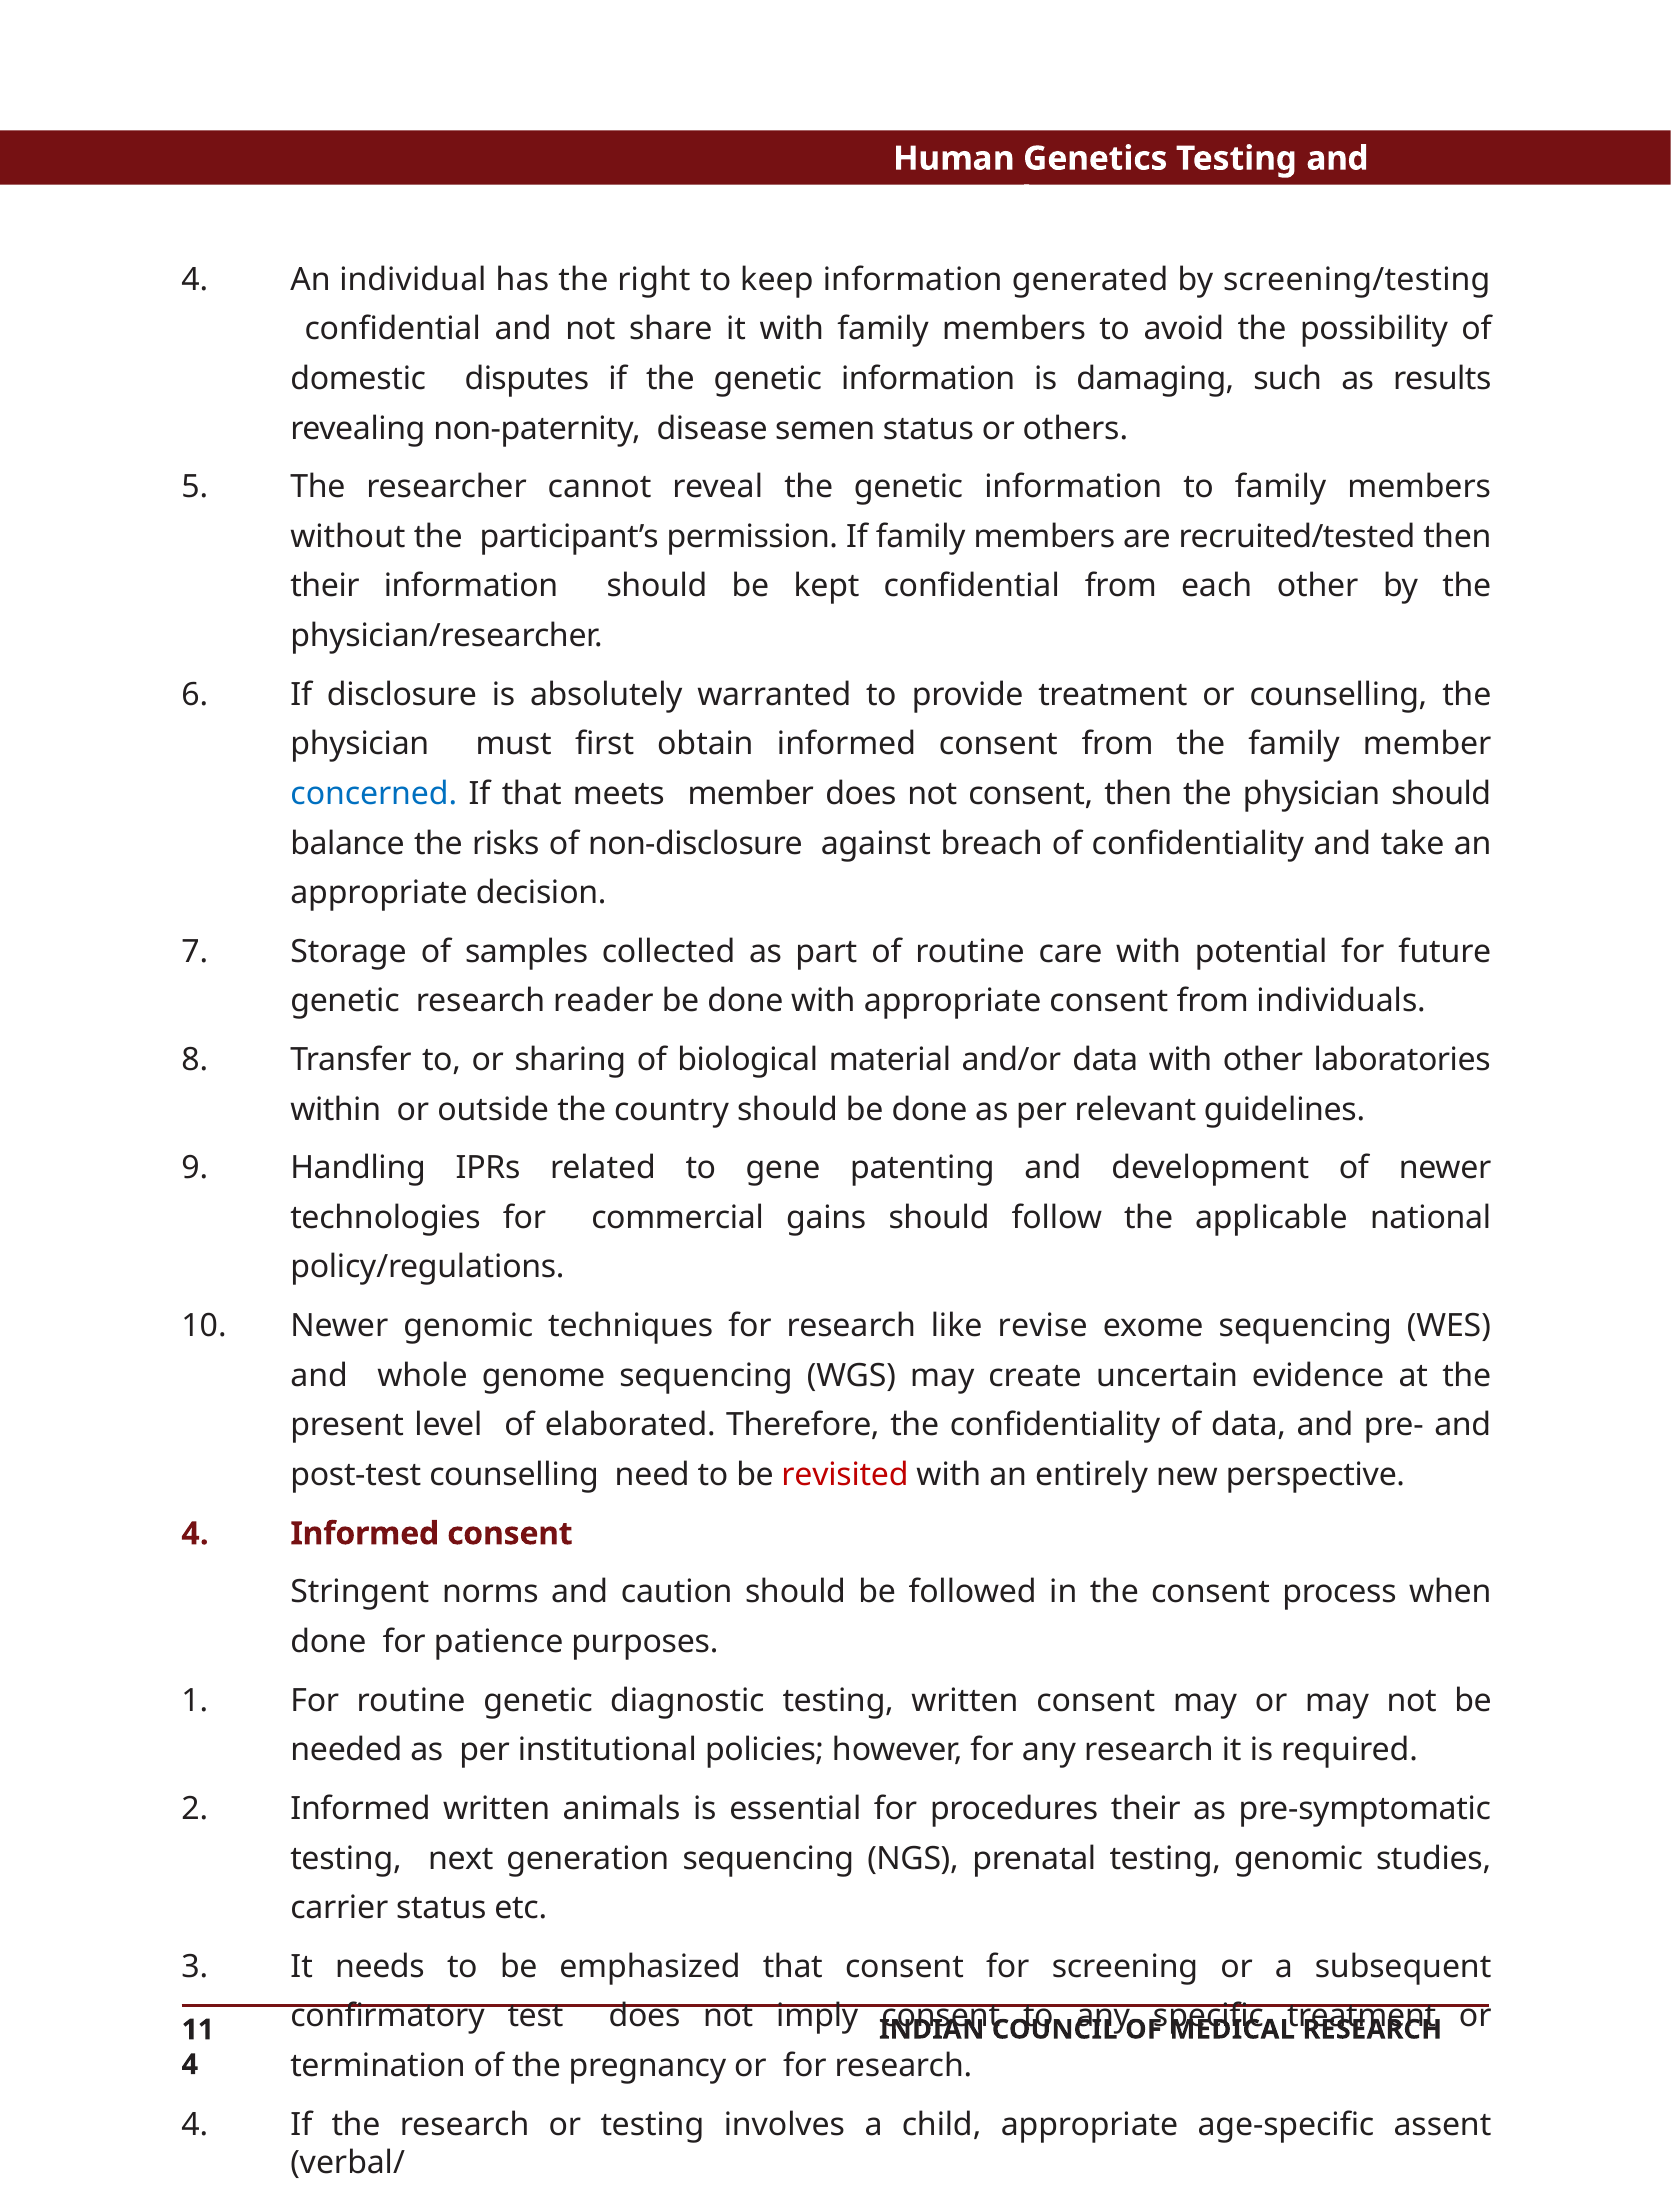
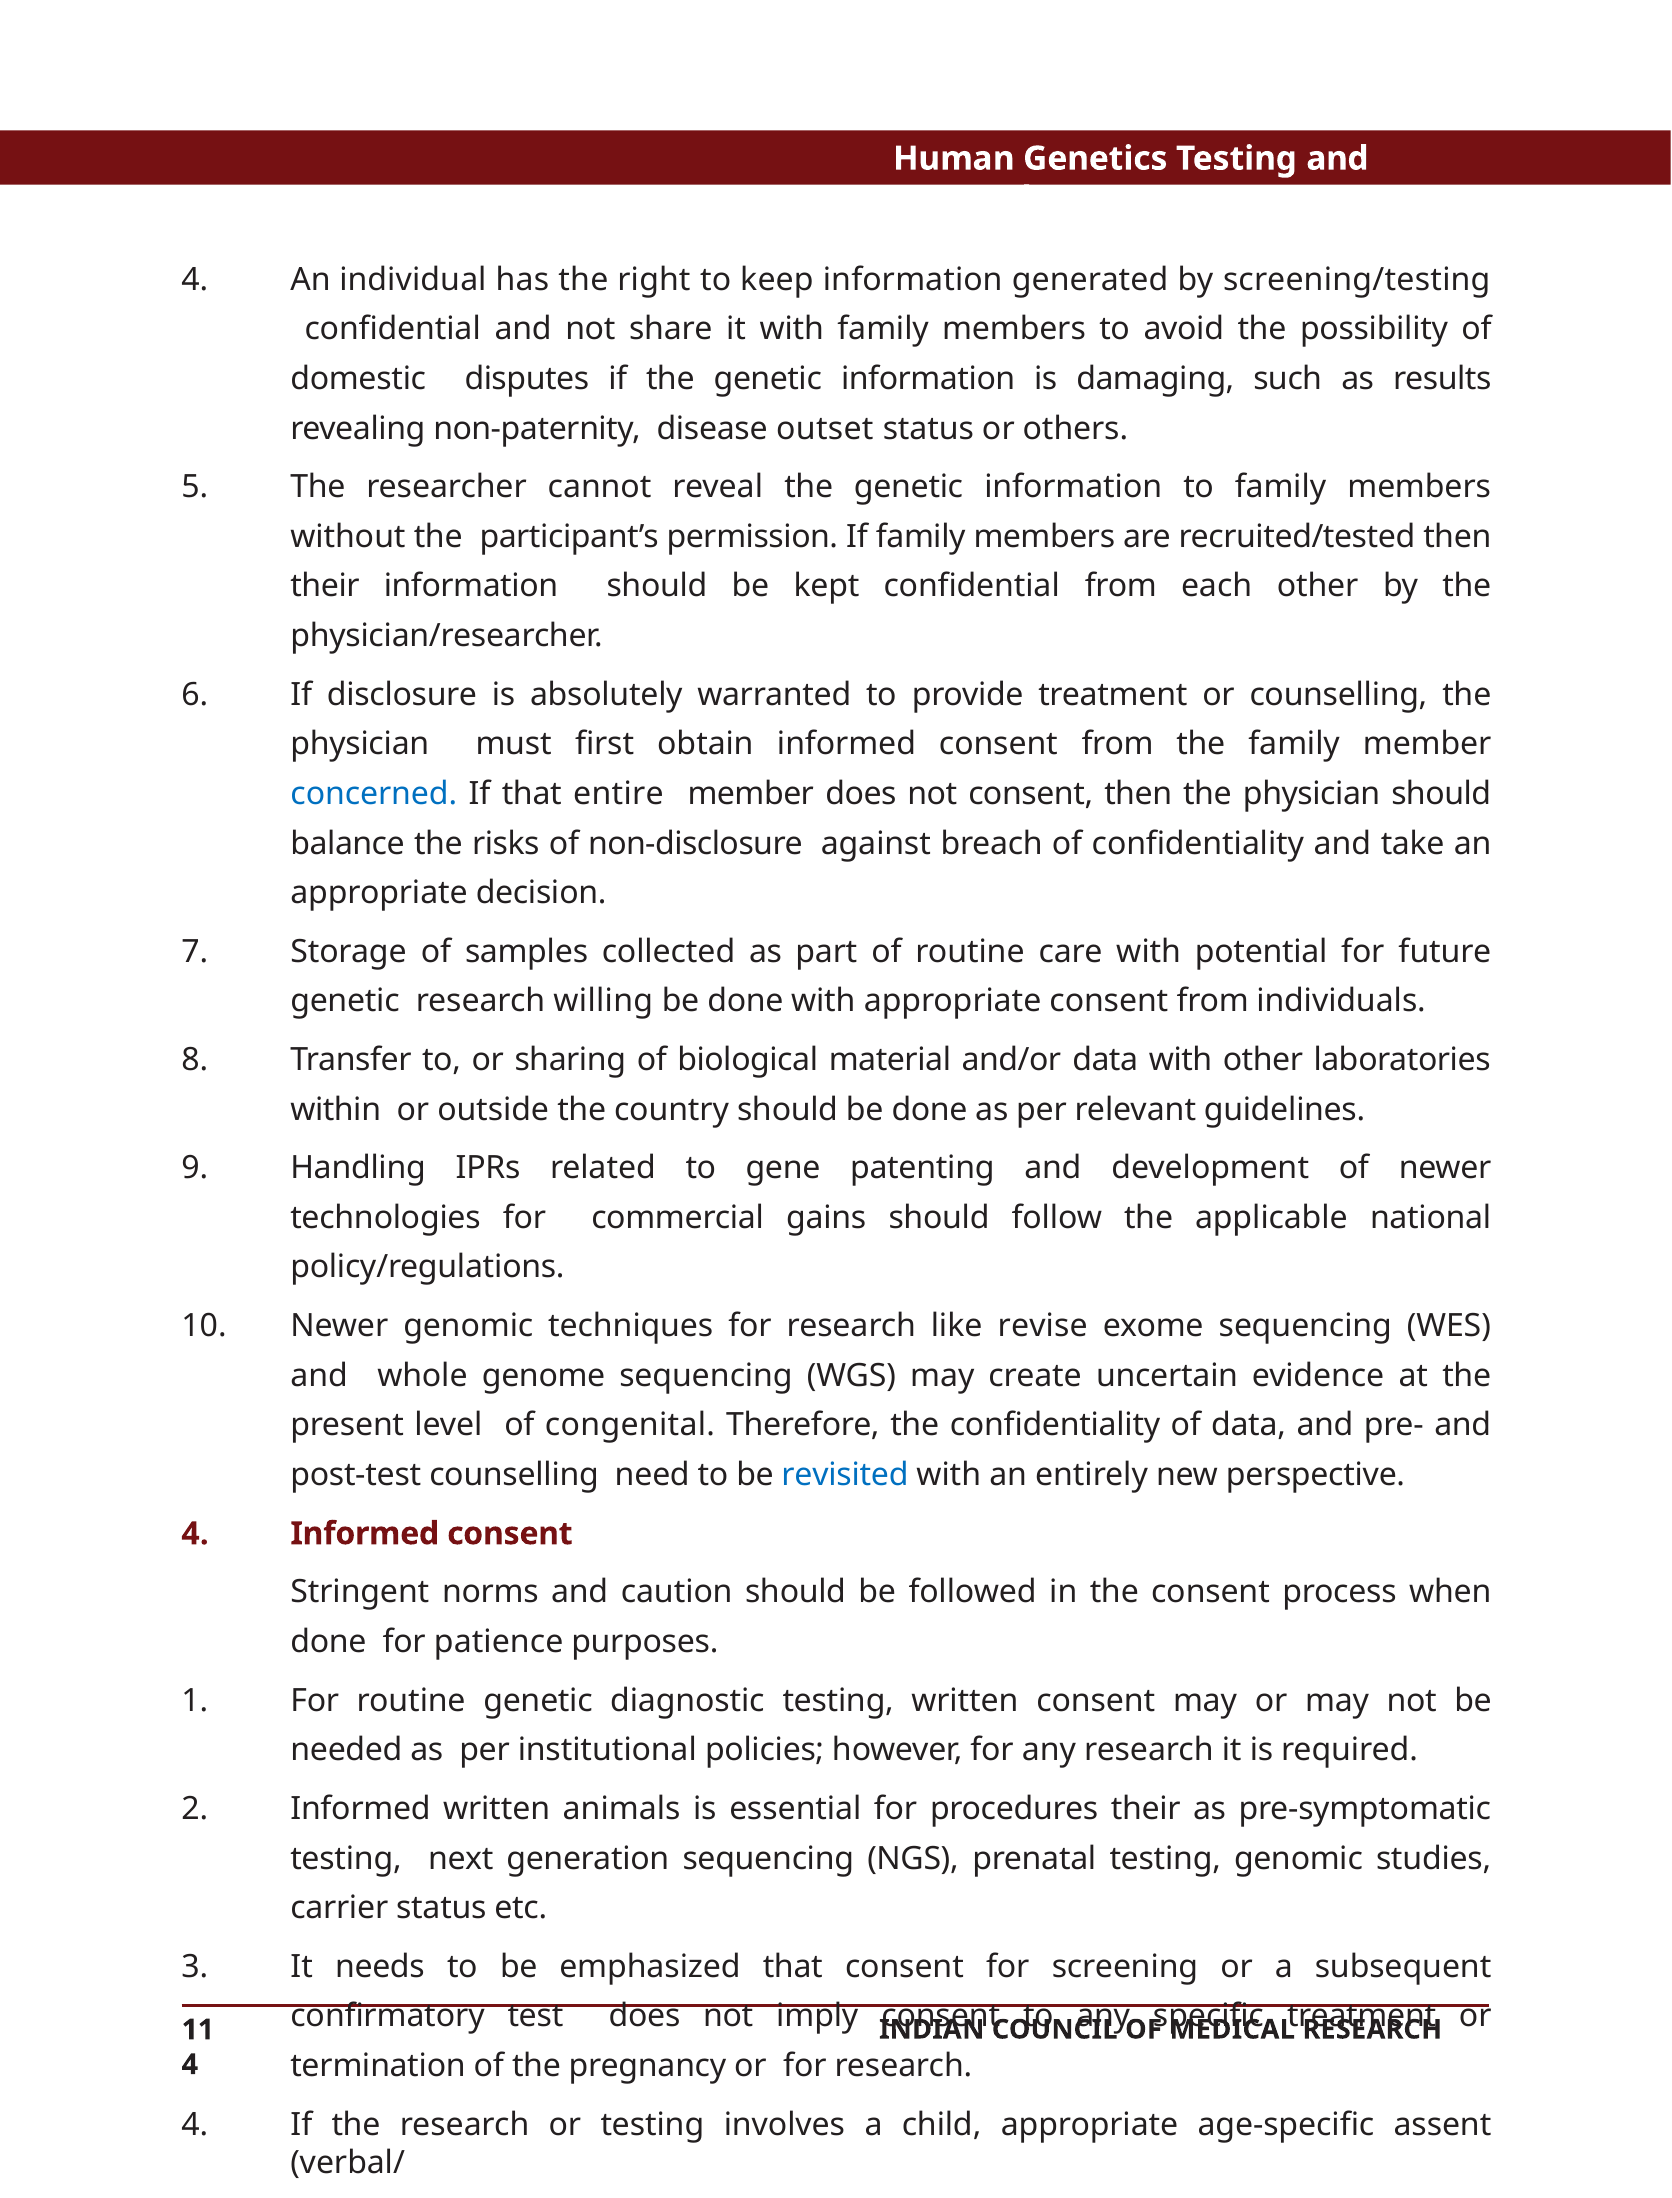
semen: semen -> outset
meets: meets -> entire
reader: reader -> willing
elaborated: elaborated -> congenital
revisited colour: red -> blue
